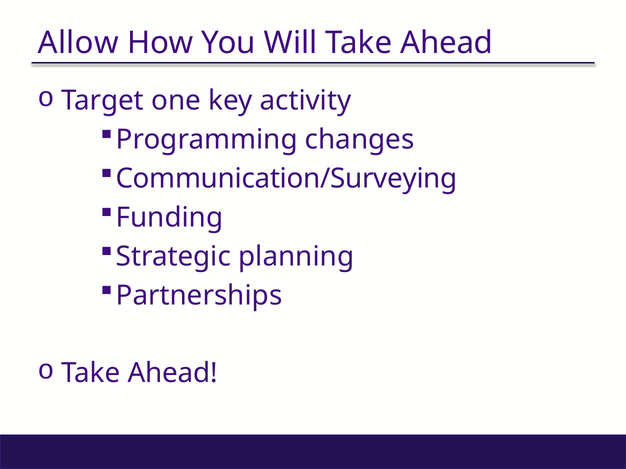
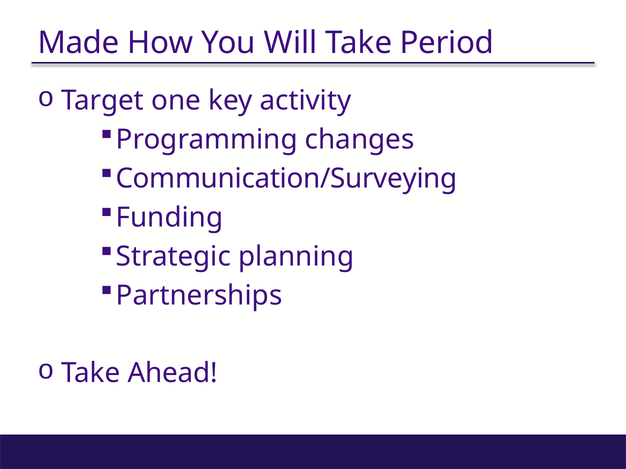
Allow: Allow -> Made
Will Take Ahead: Ahead -> Period
